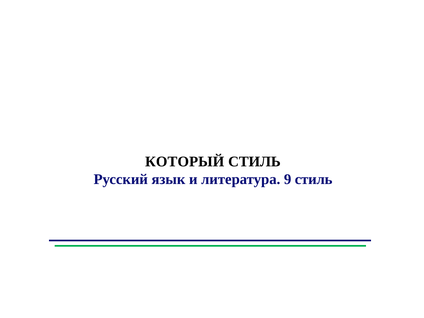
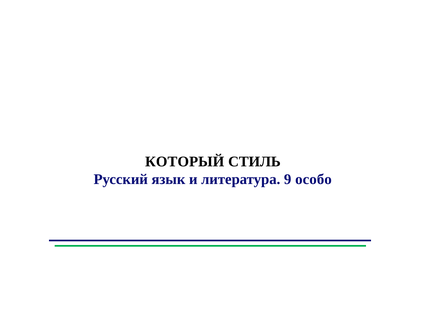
9 стиль: стиль -> особо
